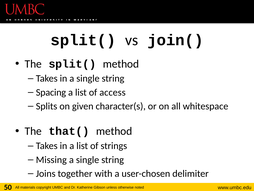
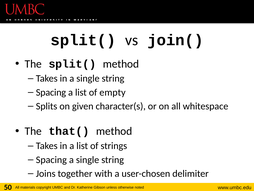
access: access -> empty
Missing at (51, 159): Missing -> Spacing
